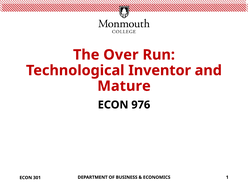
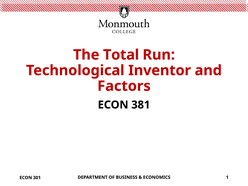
Over: Over -> Total
Mature: Mature -> Factors
976: 976 -> 381
